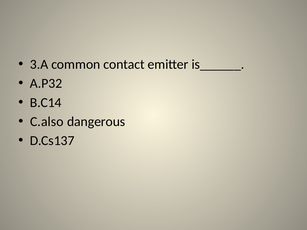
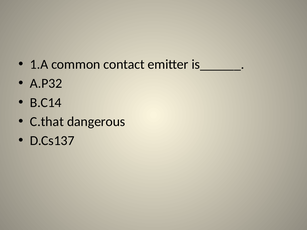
3.A: 3.A -> 1.A
C.also: C.also -> C.that
